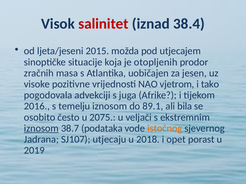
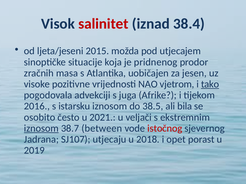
otopljenih: otopljenih -> pridnenog
tako underline: none -> present
temelju: temelju -> istarsku
89.1: 89.1 -> 38.5
2075: 2075 -> 2021
podataka: podataka -> between
istočnog colour: orange -> red
